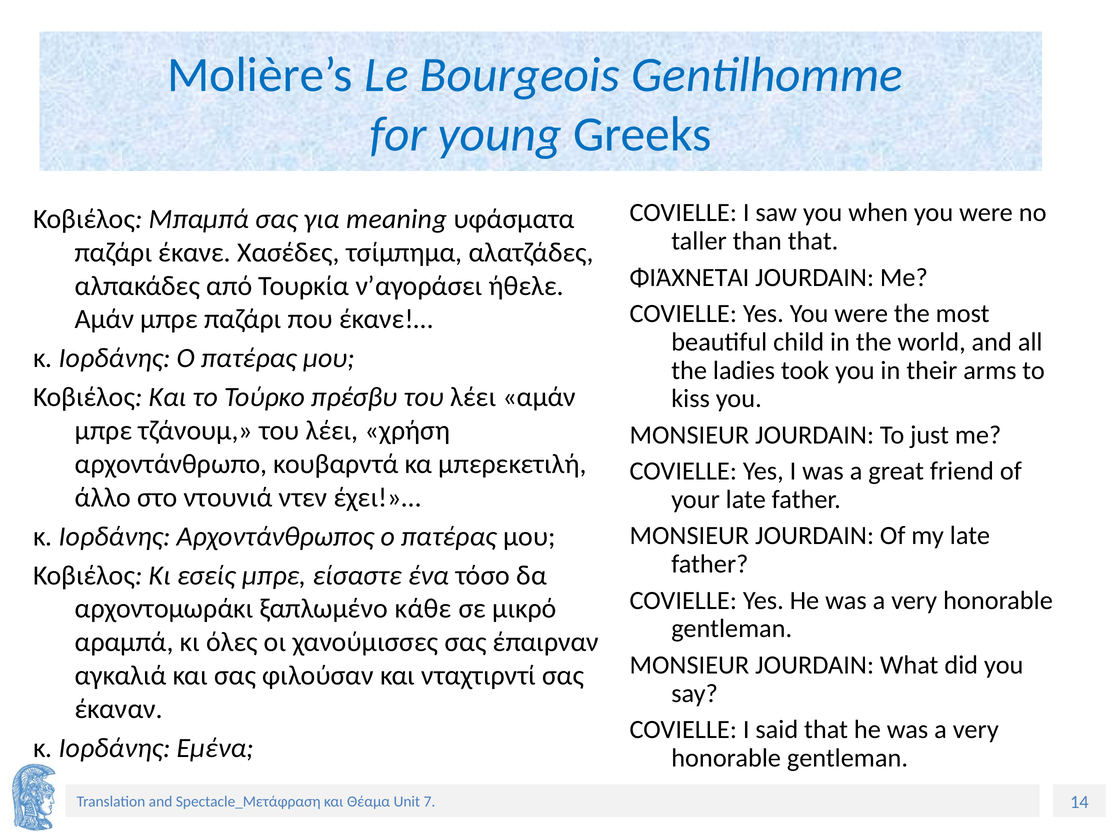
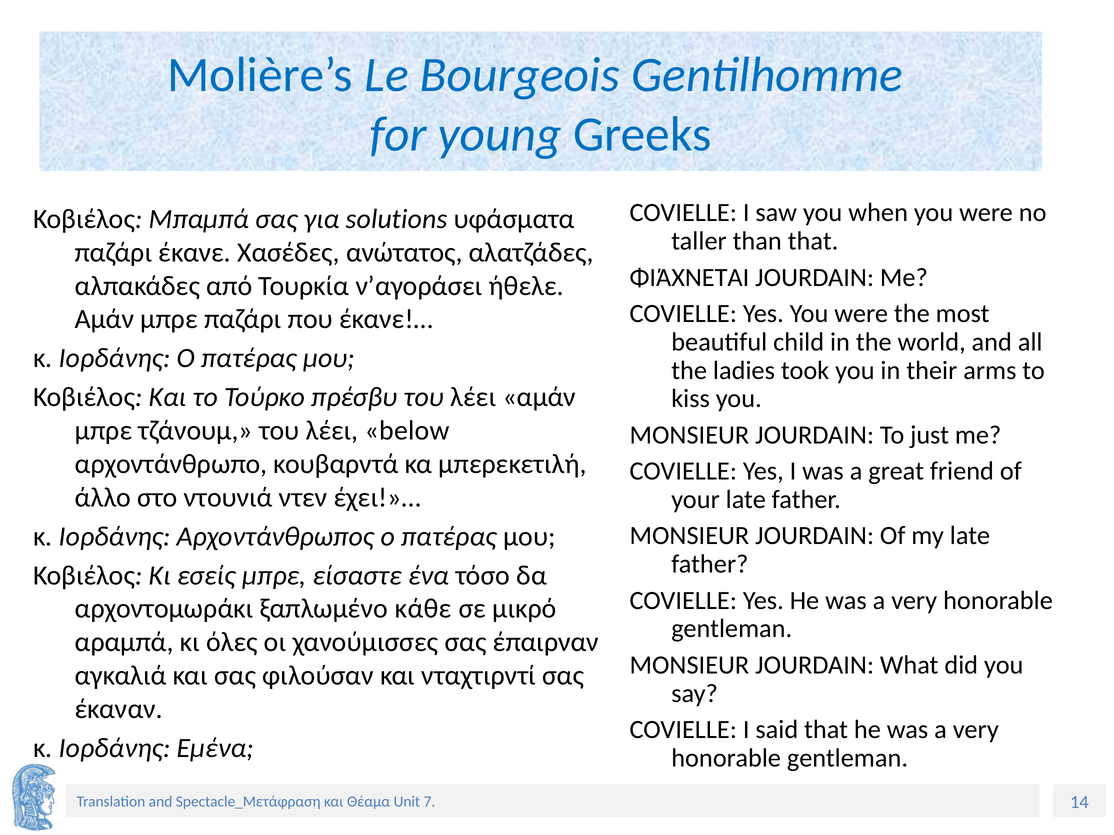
meaning: meaning -> solutions
τσίμπημα: τσίμπημα -> ανώτατος
χρήση: χρήση -> below
